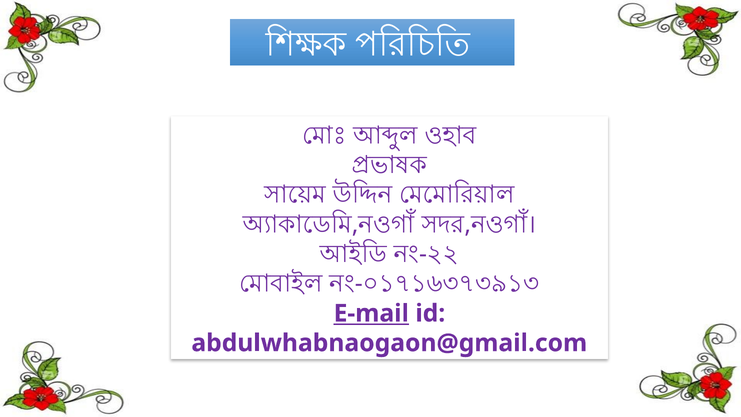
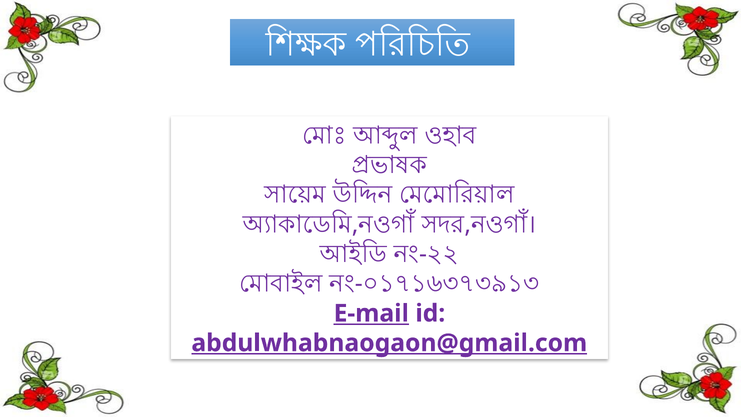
abdulwhabnaogaon@gmail.com underline: none -> present
